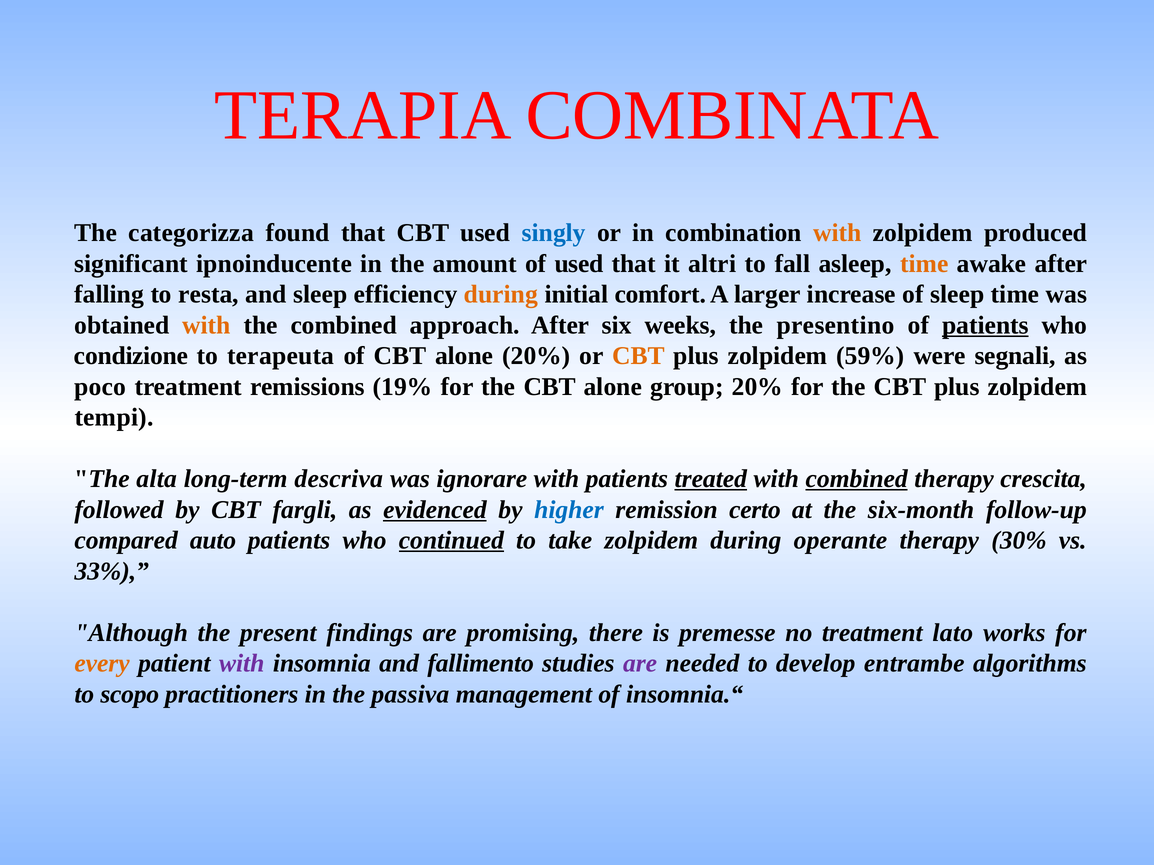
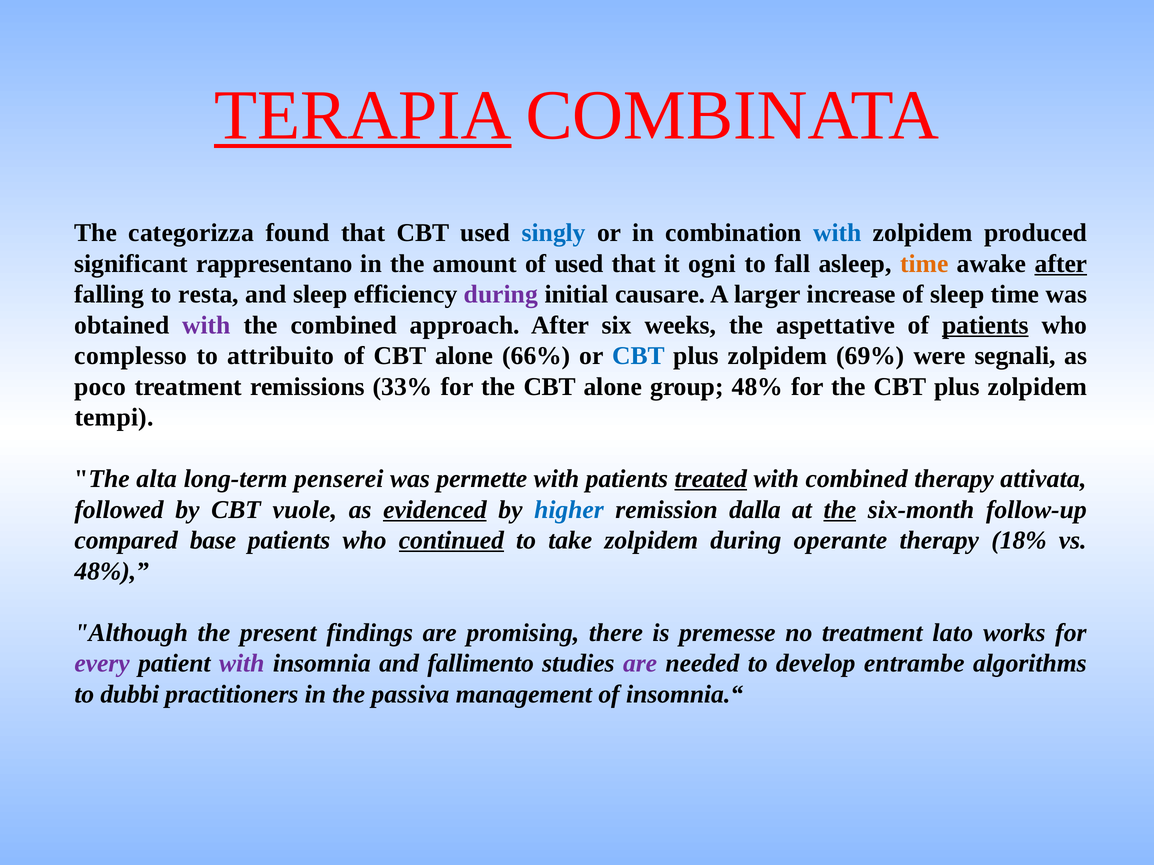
TERAPIA underline: none -> present
with at (837, 233) colour: orange -> blue
ipnoinducente: ipnoinducente -> rappresentano
altri: altri -> ogni
after at (1061, 264) underline: none -> present
during at (501, 295) colour: orange -> purple
comfort: comfort -> causare
with at (207, 325) colour: orange -> purple
presentino: presentino -> aspettative
condizione: condizione -> complesso
terapeuta: terapeuta -> attribuito
alone 20%: 20% -> 66%
CBT at (638, 356) colour: orange -> blue
59%: 59% -> 69%
19%: 19% -> 33%
group 20%: 20% -> 48%
descriva: descriva -> penserei
ignorare: ignorare -> permette
combined at (857, 479) underline: present -> none
crescita: crescita -> attivata
fargli: fargli -> vuole
certo: certo -> dalla
the at (840, 510) underline: none -> present
auto: auto -> base
30%: 30% -> 18%
33% at (112, 571): 33% -> 48%
every colour: orange -> purple
scopo: scopo -> dubbi
